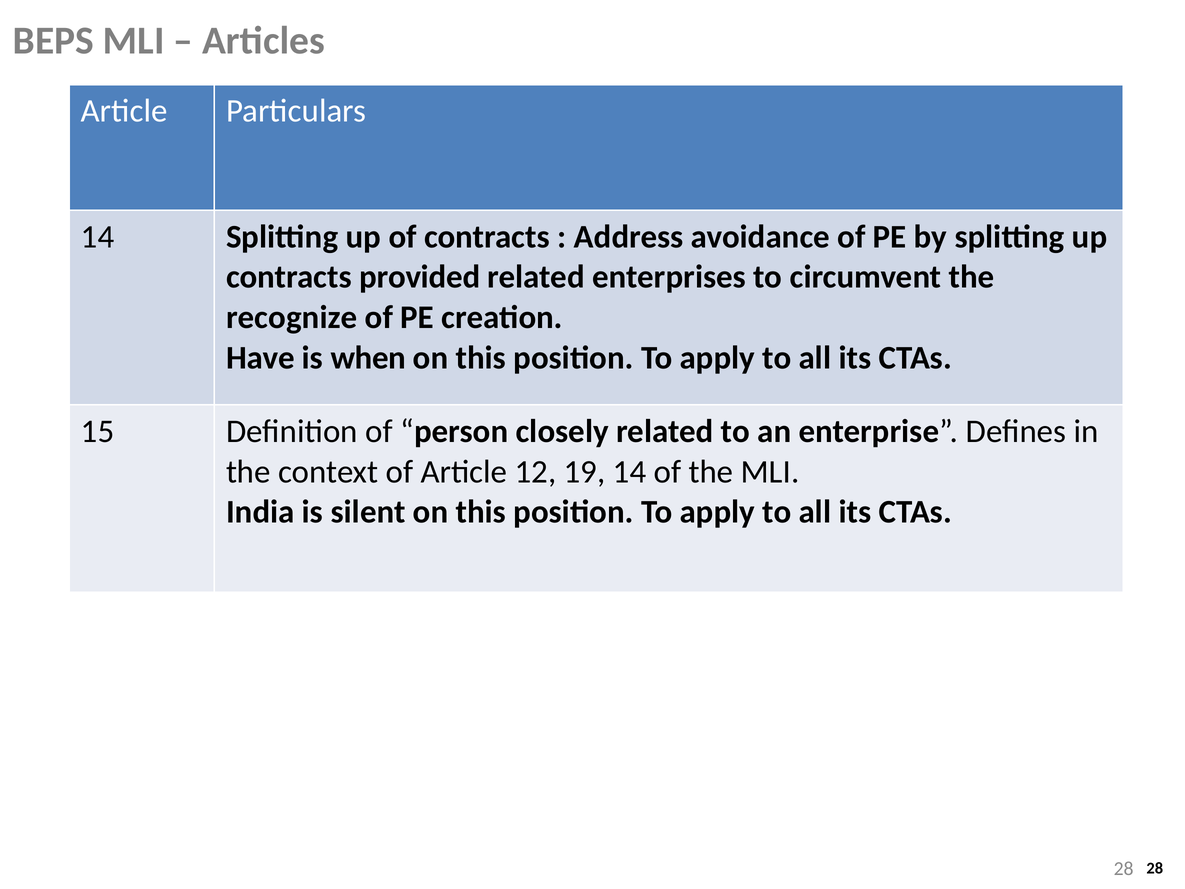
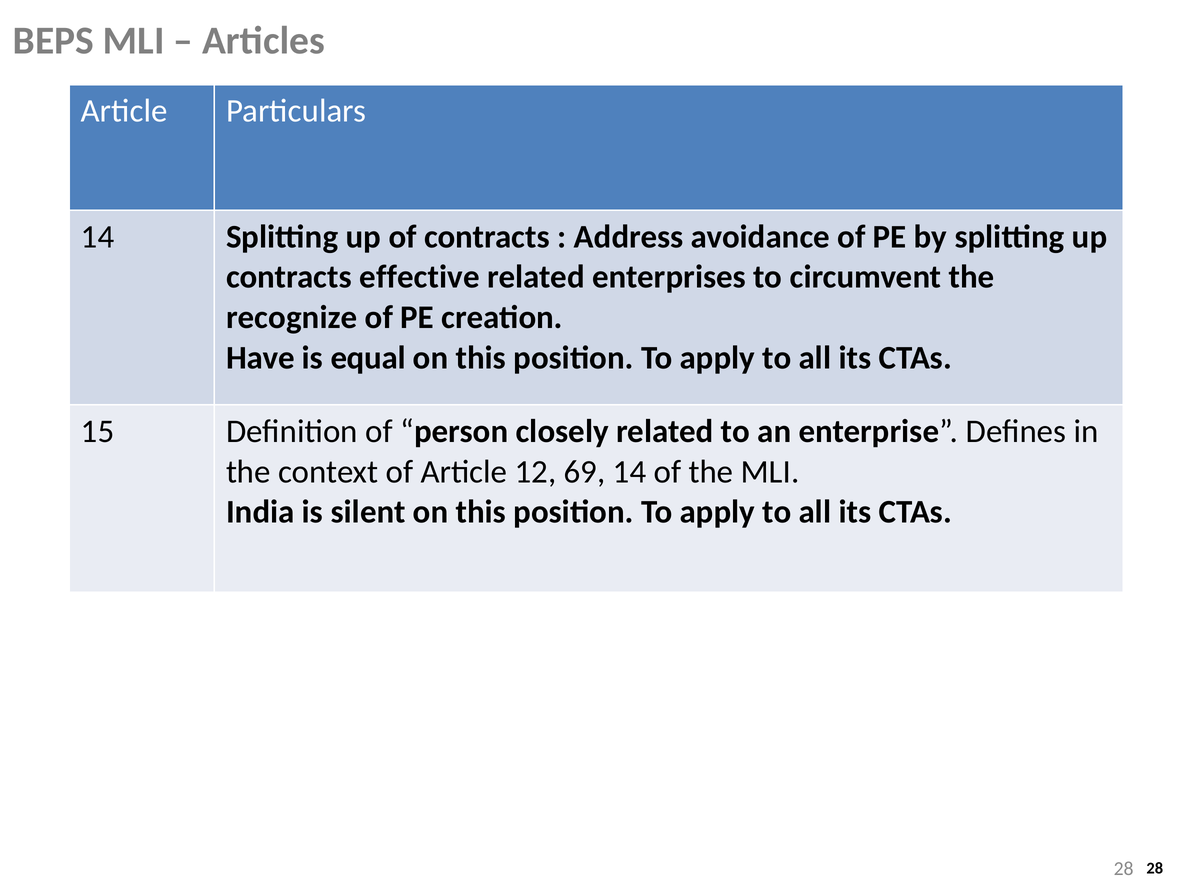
provided: provided -> effective
when: when -> equal
19: 19 -> 69
